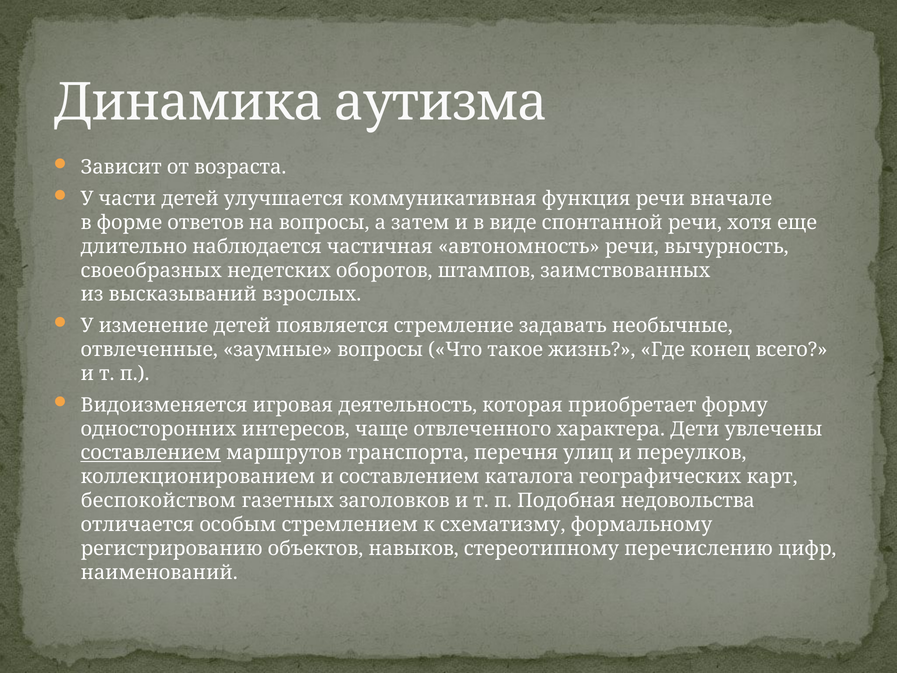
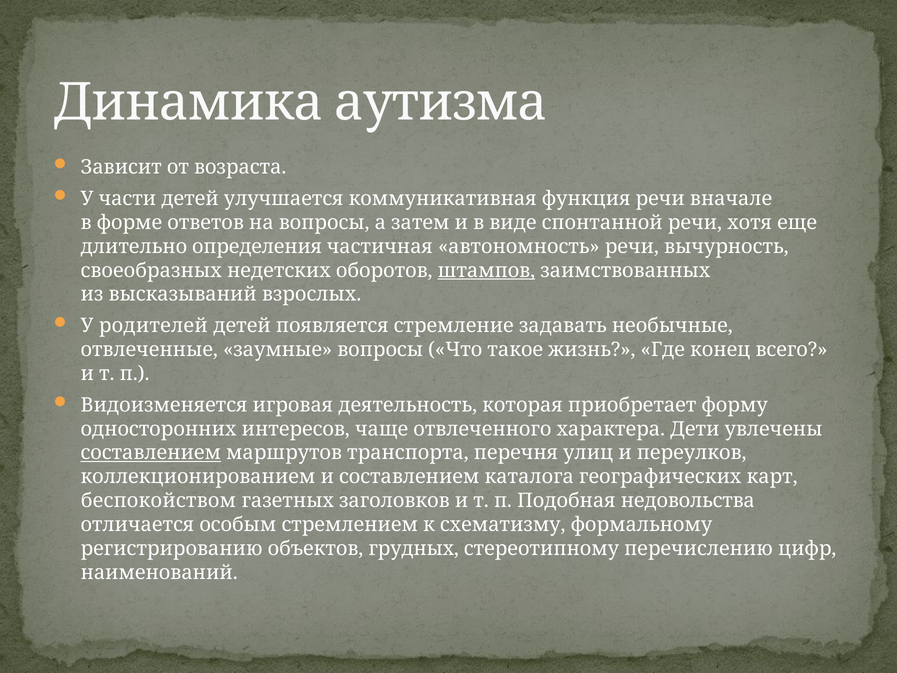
наблюдается: наблюдается -> определения
штампов underline: none -> present
изменение: изменение -> родителей
навыков: навыков -> грудных
